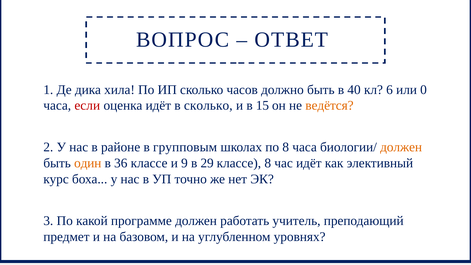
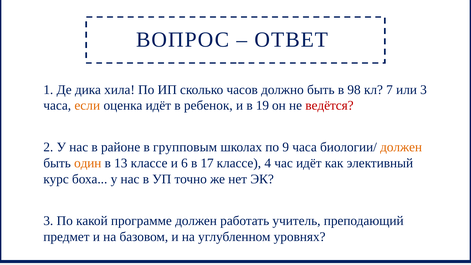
40: 40 -> 98
6: 6 -> 7
или 0: 0 -> 3
если colour: red -> orange
в сколько: сколько -> ребенок
15: 15 -> 19
ведётся colour: orange -> red
по 8: 8 -> 9
36: 36 -> 13
9: 9 -> 6
29: 29 -> 17
классе 8: 8 -> 4
